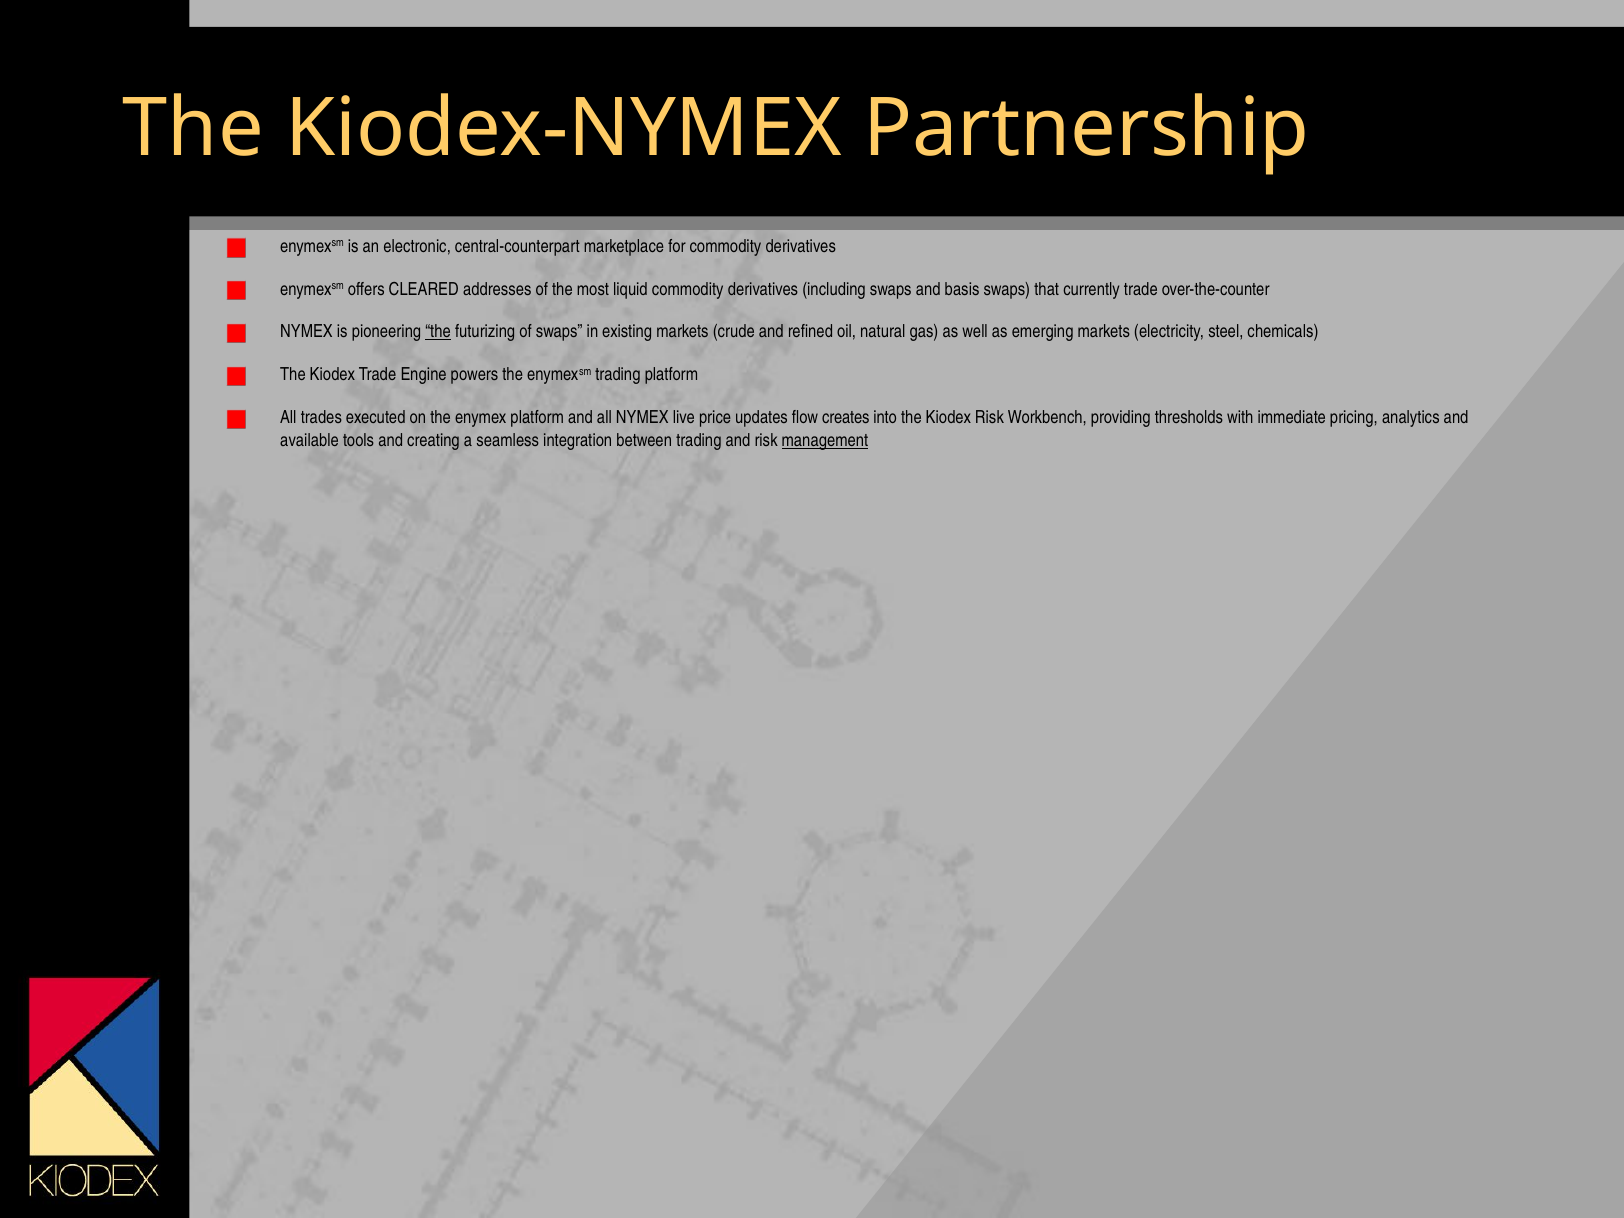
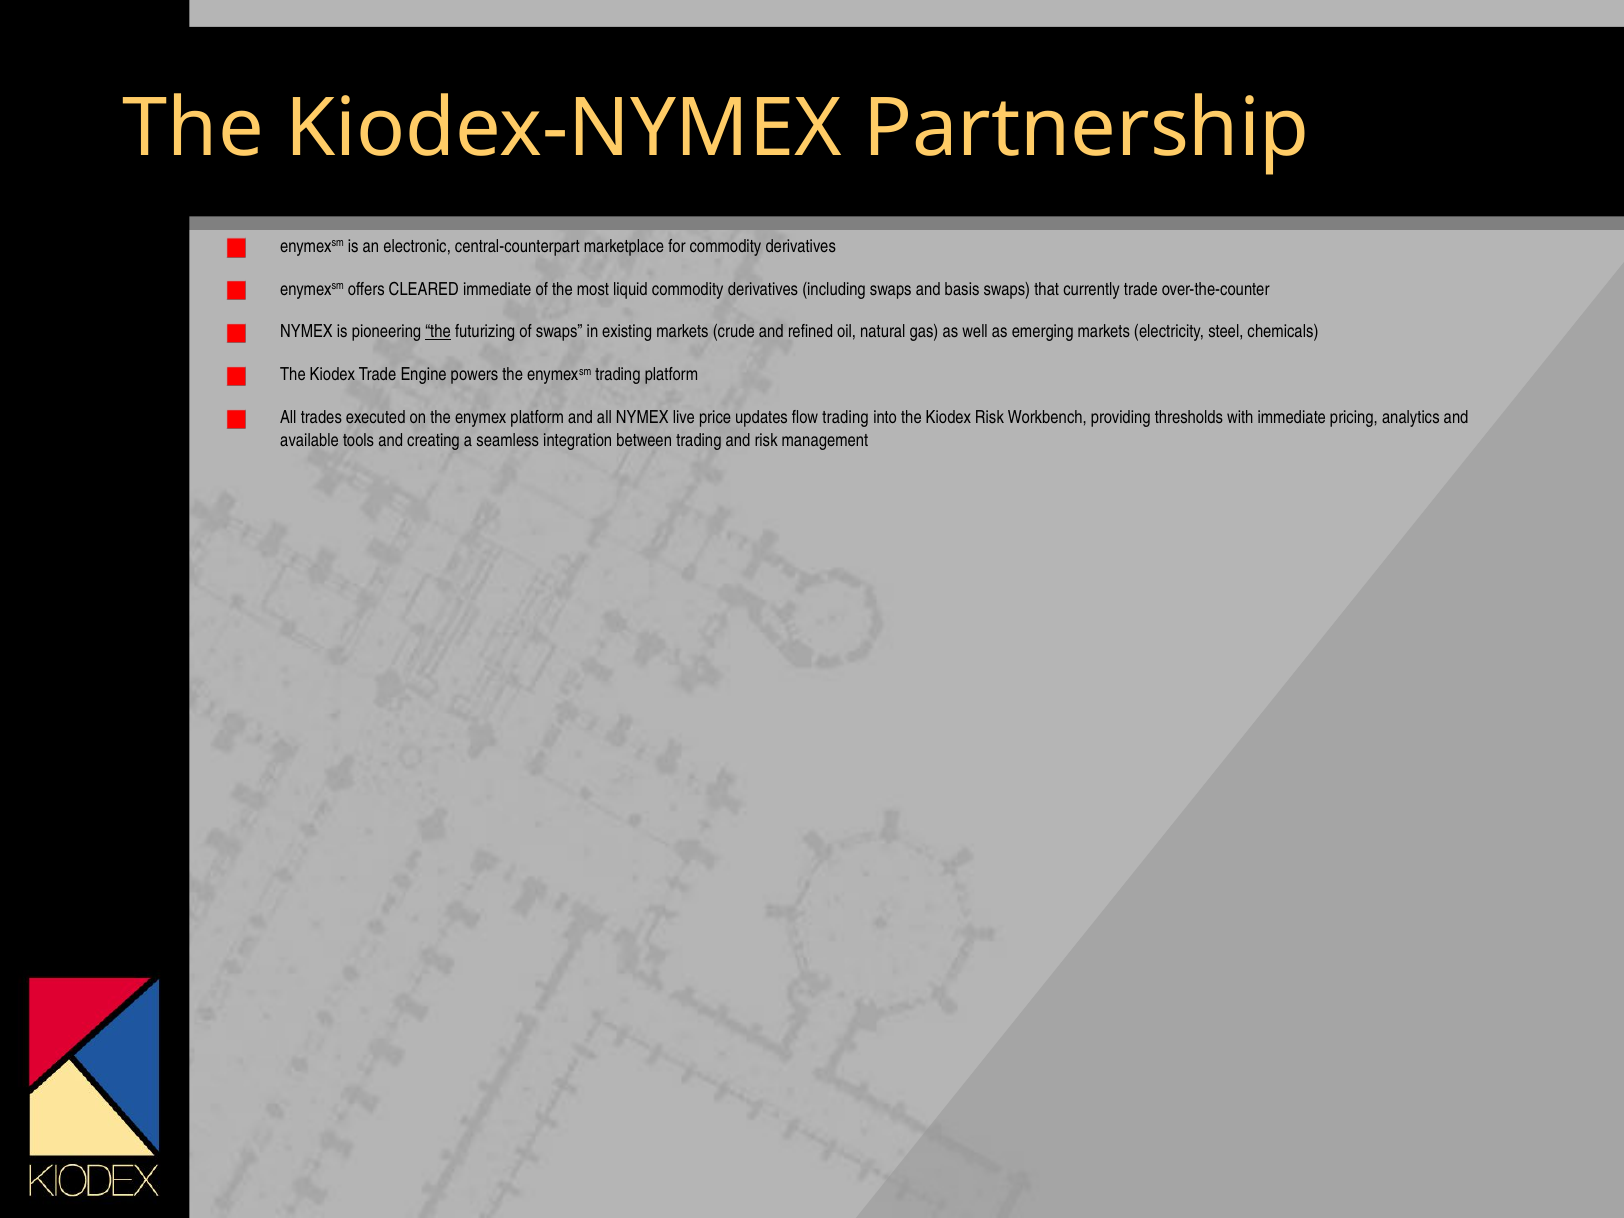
CLEARED addresses: addresses -> immediate
flow creates: creates -> trading
management underline: present -> none
